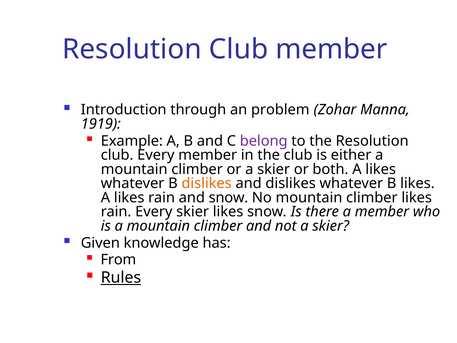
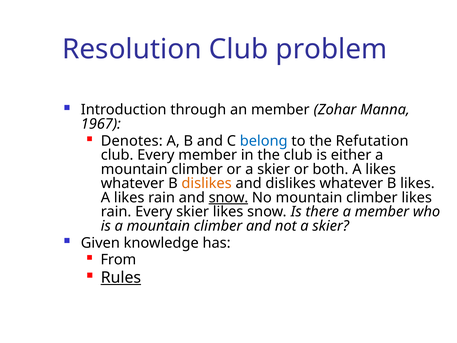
Club member: member -> problem
an problem: problem -> member
1919: 1919 -> 1967
Example: Example -> Denotes
belong colour: purple -> blue
the Resolution: Resolution -> Refutation
snow at (228, 197) underline: none -> present
